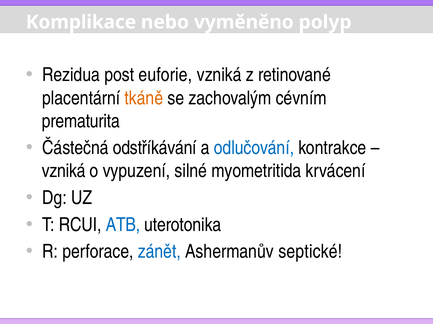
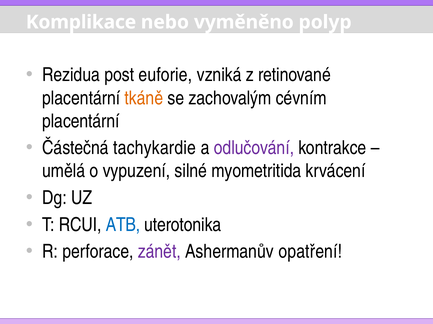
prematurita at (81, 121): prematurita -> placentární
odstříkávání: odstříkávání -> tachykardie
odlučování colour: blue -> purple
vzniká at (64, 171): vzniká -> umělá
zánět colour: blue -> purple
septické: septické -> opatření
